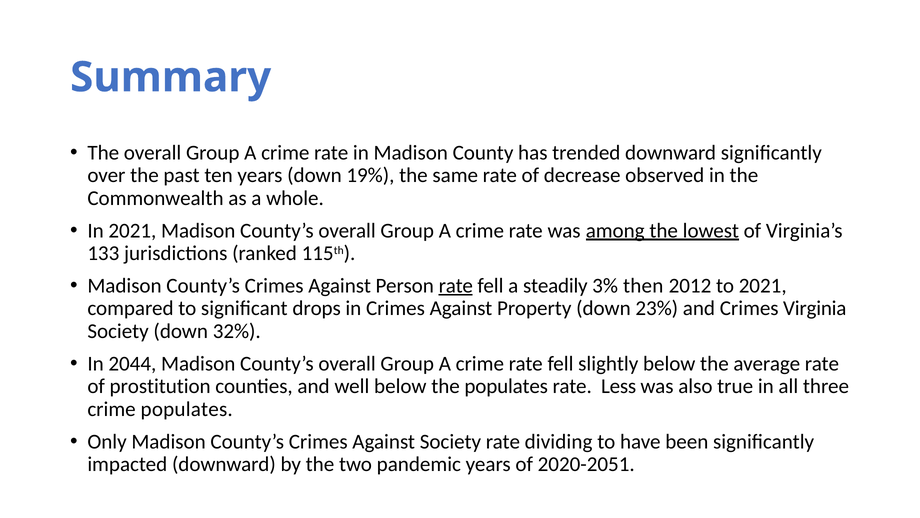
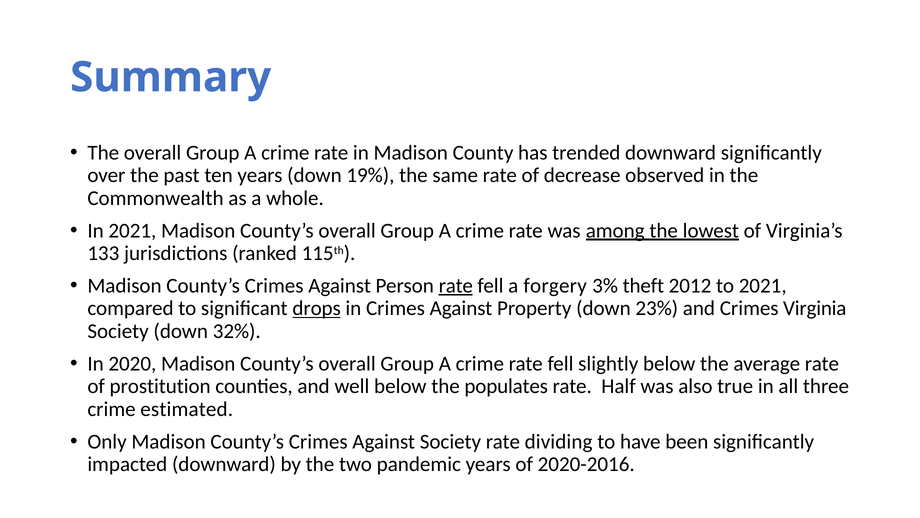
steadily: steadily -> forgery
then: then -> theft
drops underline: none -> present
2044: 2044 -> 2020
Less: Less -> Half
crime populates: populates -> estimated
2020-2051: 2020-2051 -> 2020-2016
